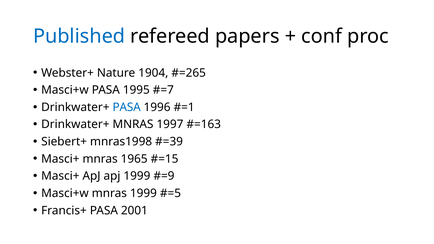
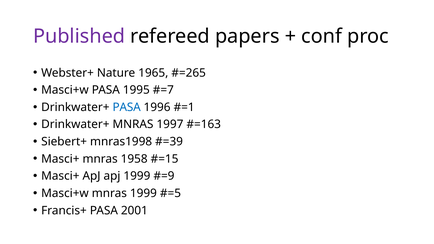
Published colour: blue -> purple
1904: 1904 -> 1965
1965: 1965 -> 1958
